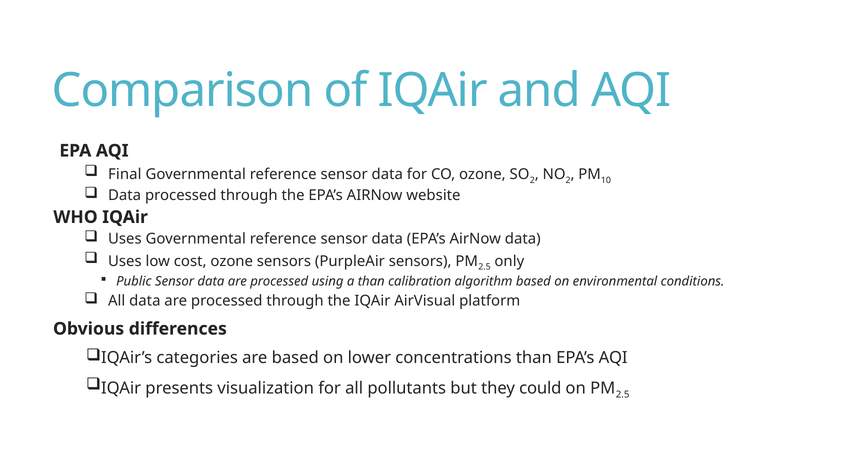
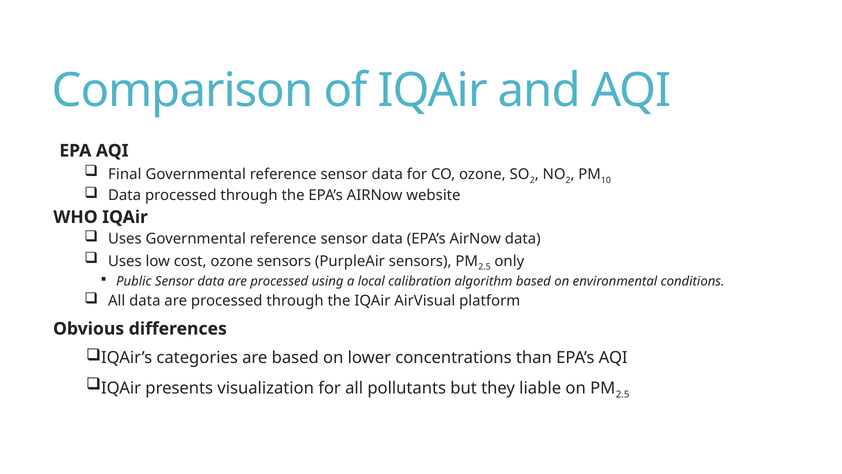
a than: than -> local
could: could -> liable
